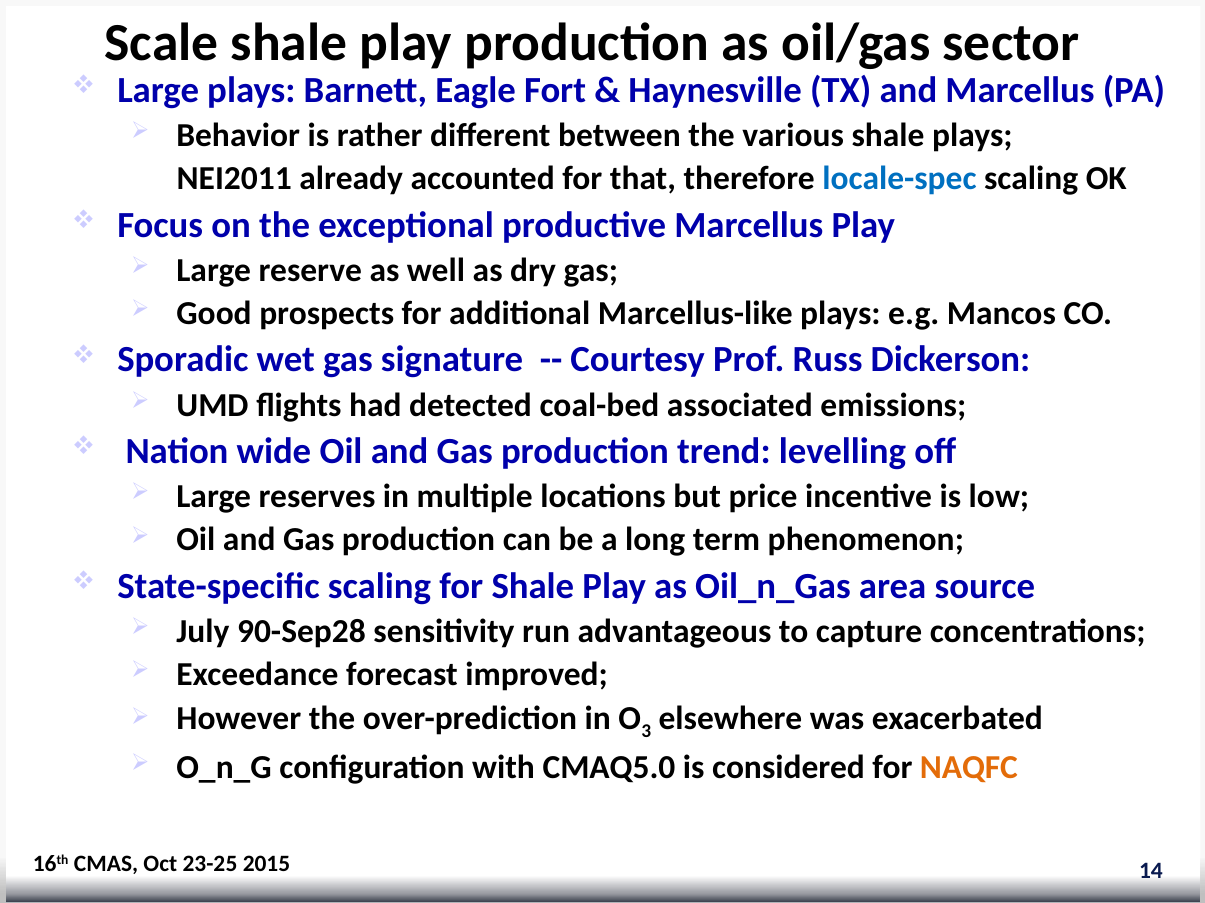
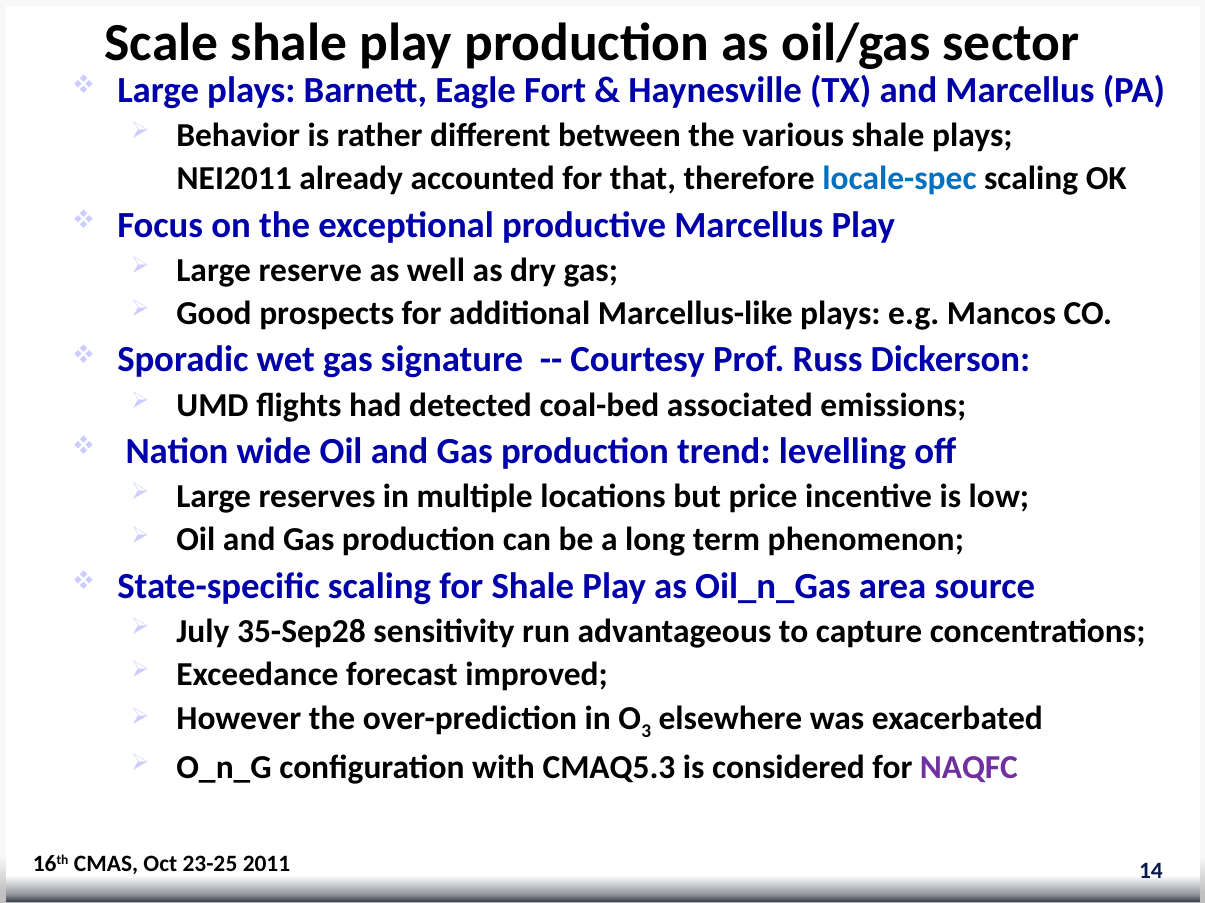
90-Sep28: 90-Sep28 -> 35-Sep28
CMAQ5.0: CMAQ5.0 -> CMAQ5.3
NAQFC colour: orange -> purple
2015: 2015 -> 2011
